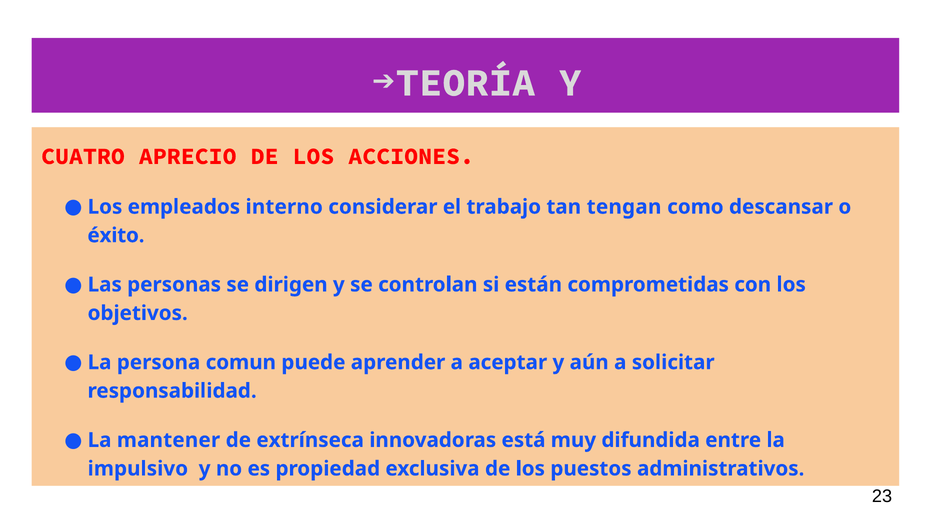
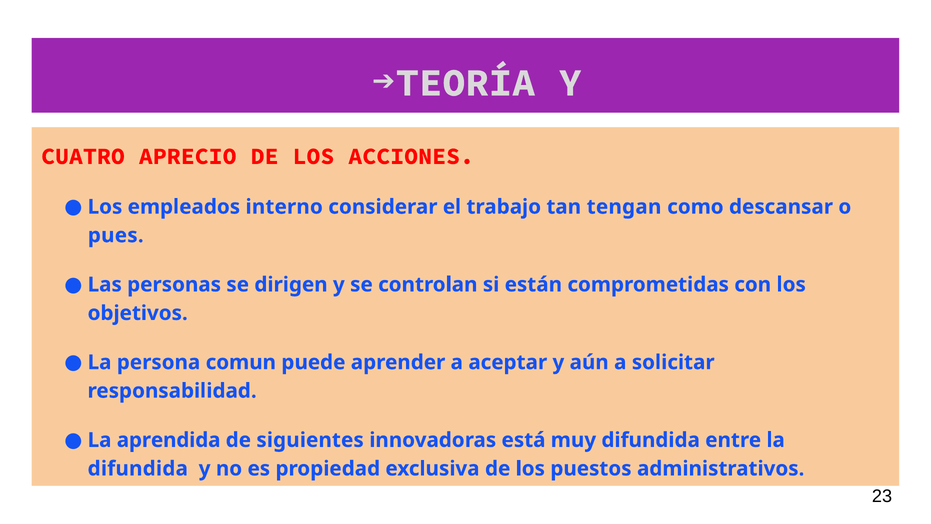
éxito: éxito -> pues
mantener: mantener -> aprendida
extrínseca: extrínseca -> siguientes
impulsivo at (138, 468): impulsivo -> difundida
